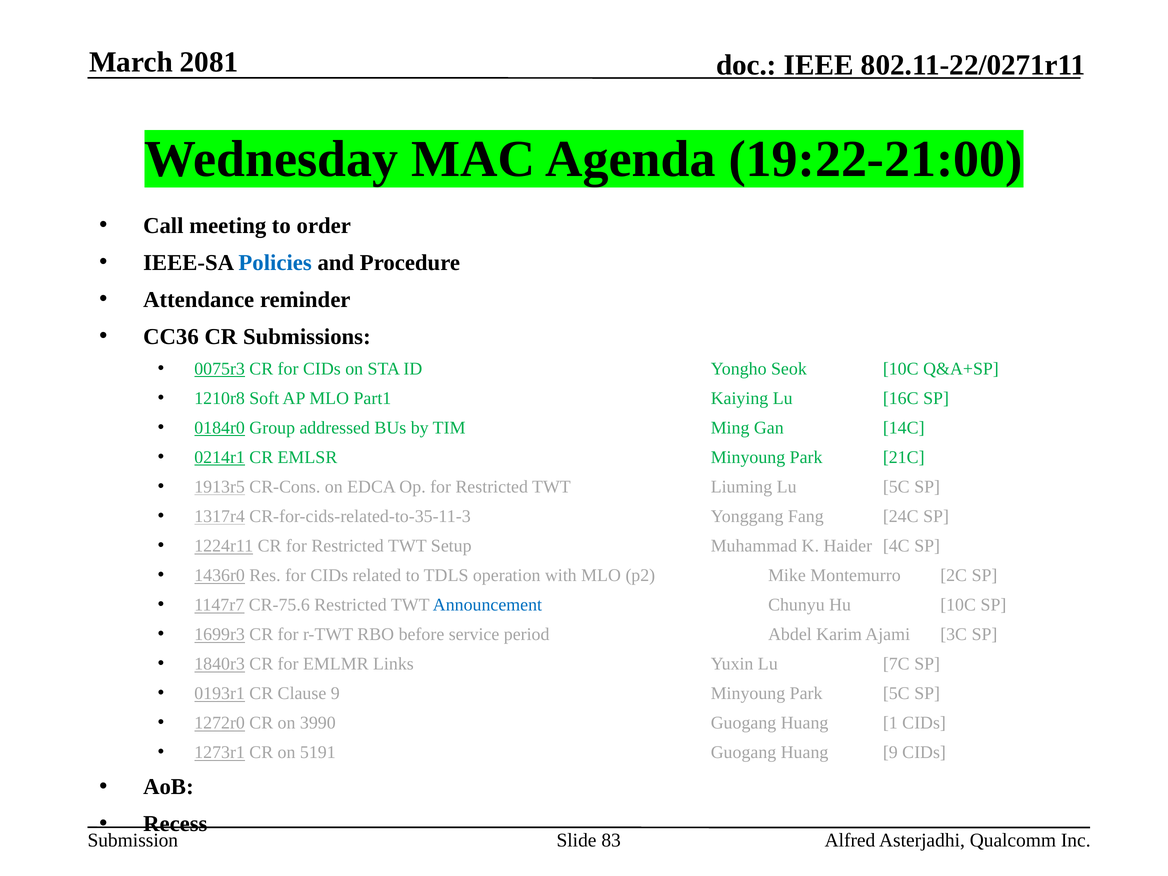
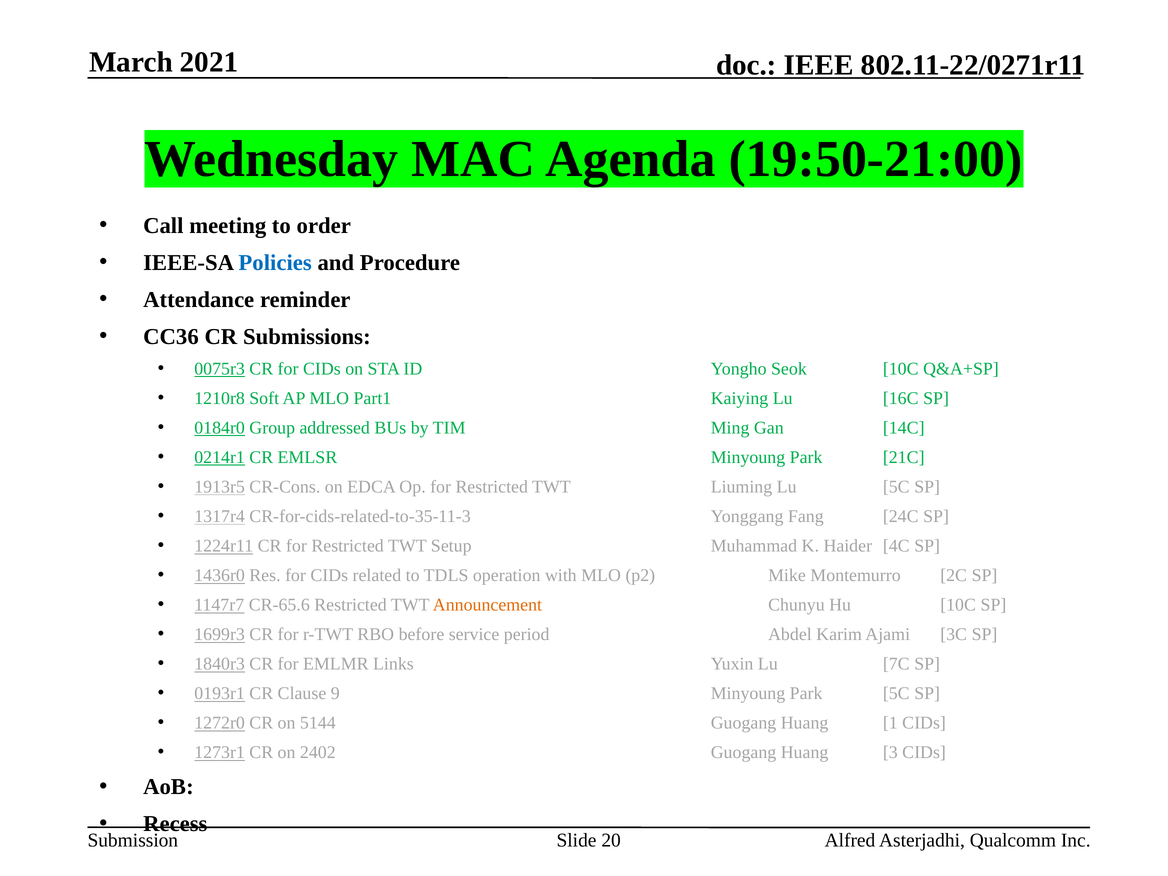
2081: 2081 -> 2021
19:22-21:00: 19:22-21:00 -> 19:50-21:00
CR-75.6: CR-75.6 -> CR-65.6
Announcement colour: blue -> orange
3990: 3990 -> 5144
5191: 5191 -> 2402
Huang 9: 9 -> 3
83: 83 -> 20
